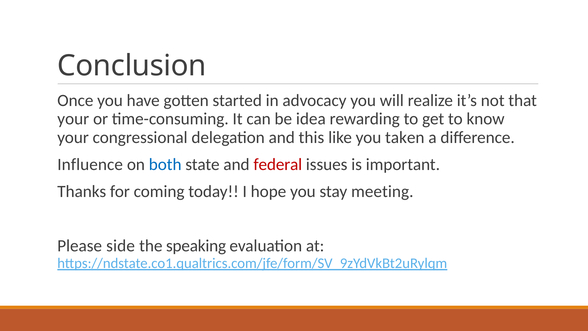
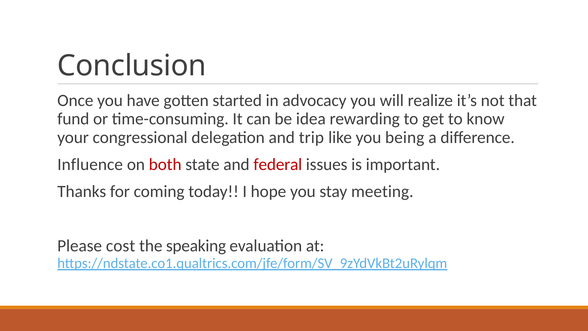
your at (73, 119): your -> fund
this: this -> trip
taken: taken -> being
both colour: blue -> red
side: side -> cost
